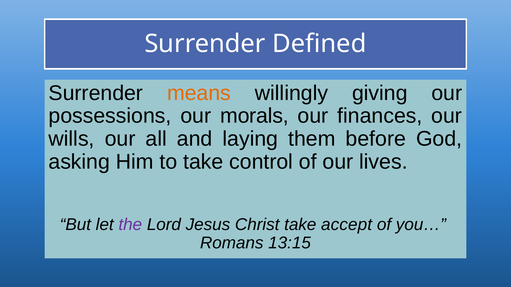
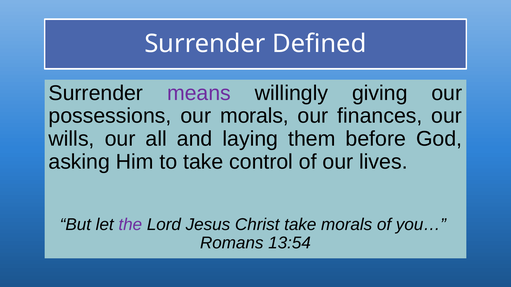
means colour: orange -> purple
take accept: accept -> morals
13:15: 13:15 -> 13:54
